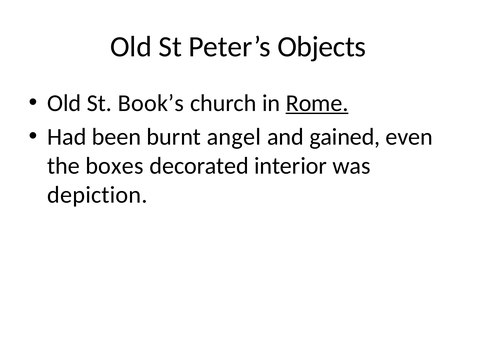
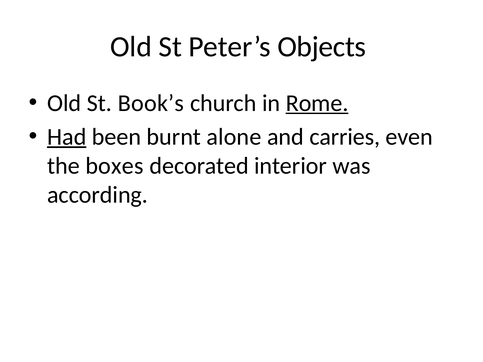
Had underline: none -> present
angel: angel -> alone
gained: gained -> carries
depiction: depiction -> according
